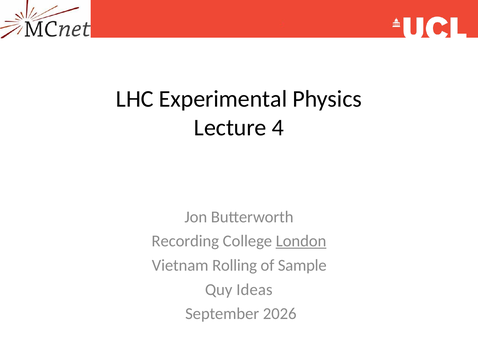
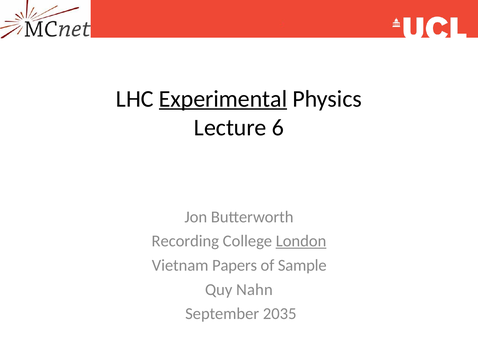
Experimental underline: none -> present
4: 4 -> 6
Rolling: Rolling -> Papers
Ideas: Ideas -> Nahn
2026: 2026 -> 2035
